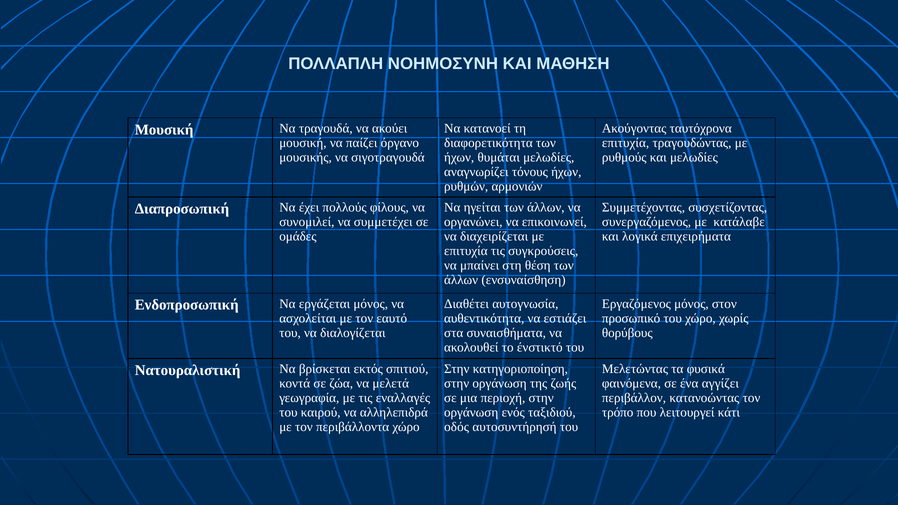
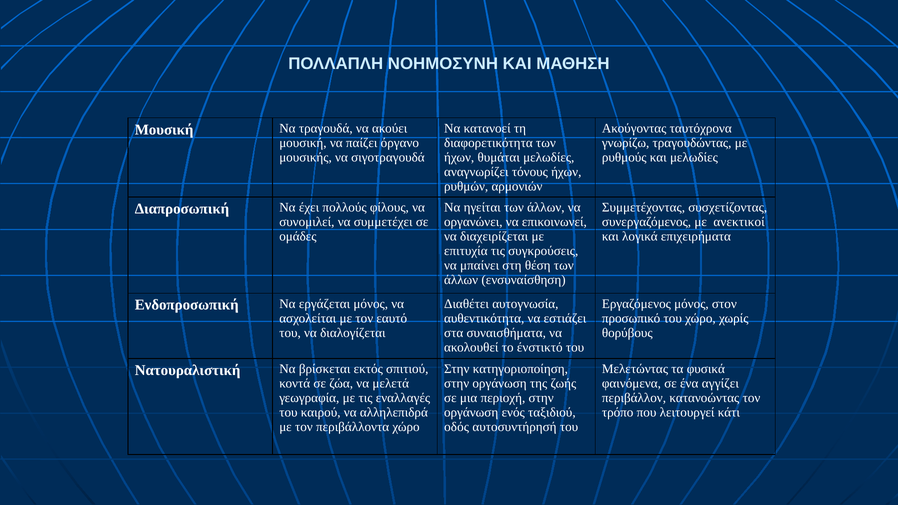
επιτυχία at (626, 143): επιτυχία -> γνωρίζω
κατάλαβε: κατάλαβε -> ανεκτικοί
